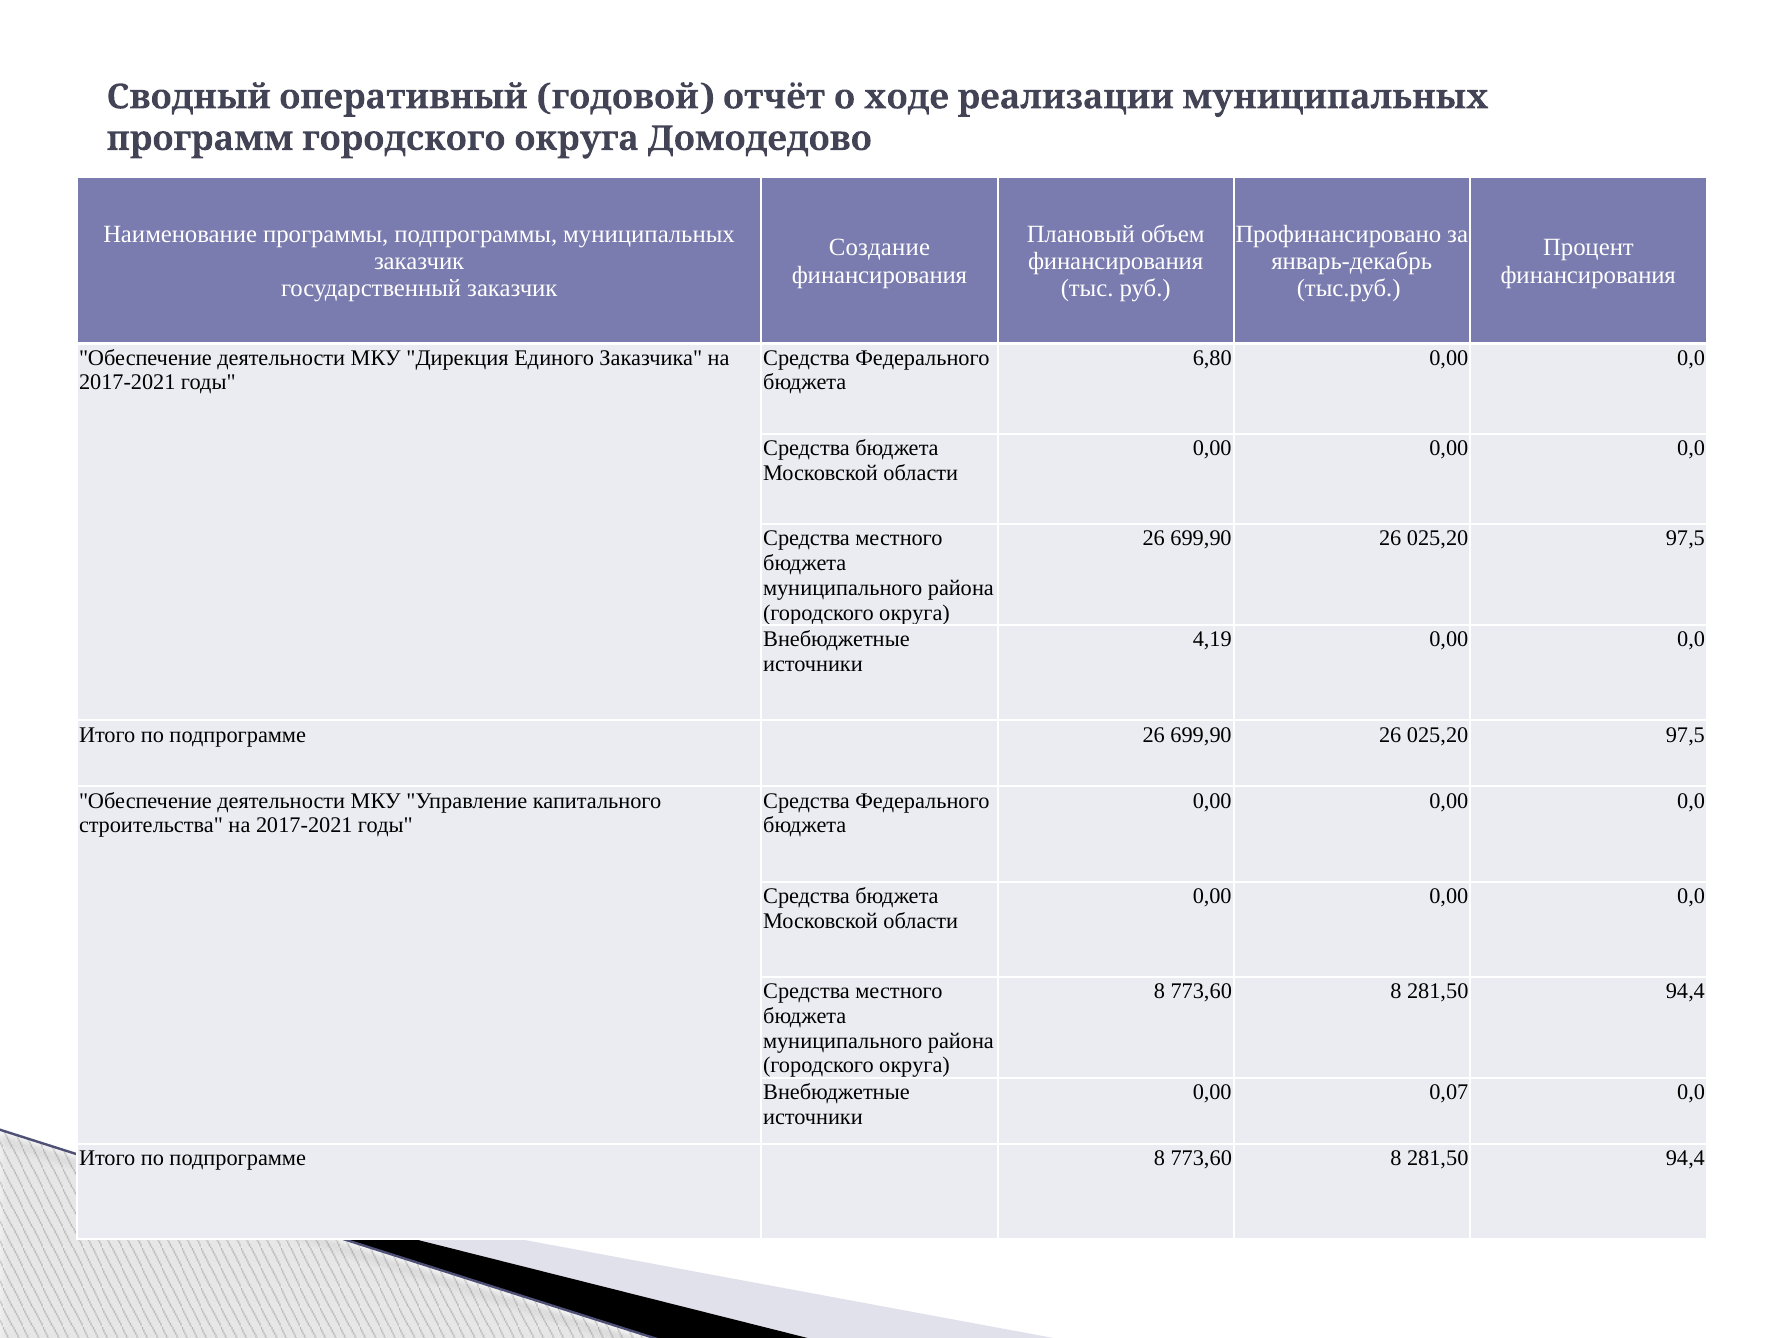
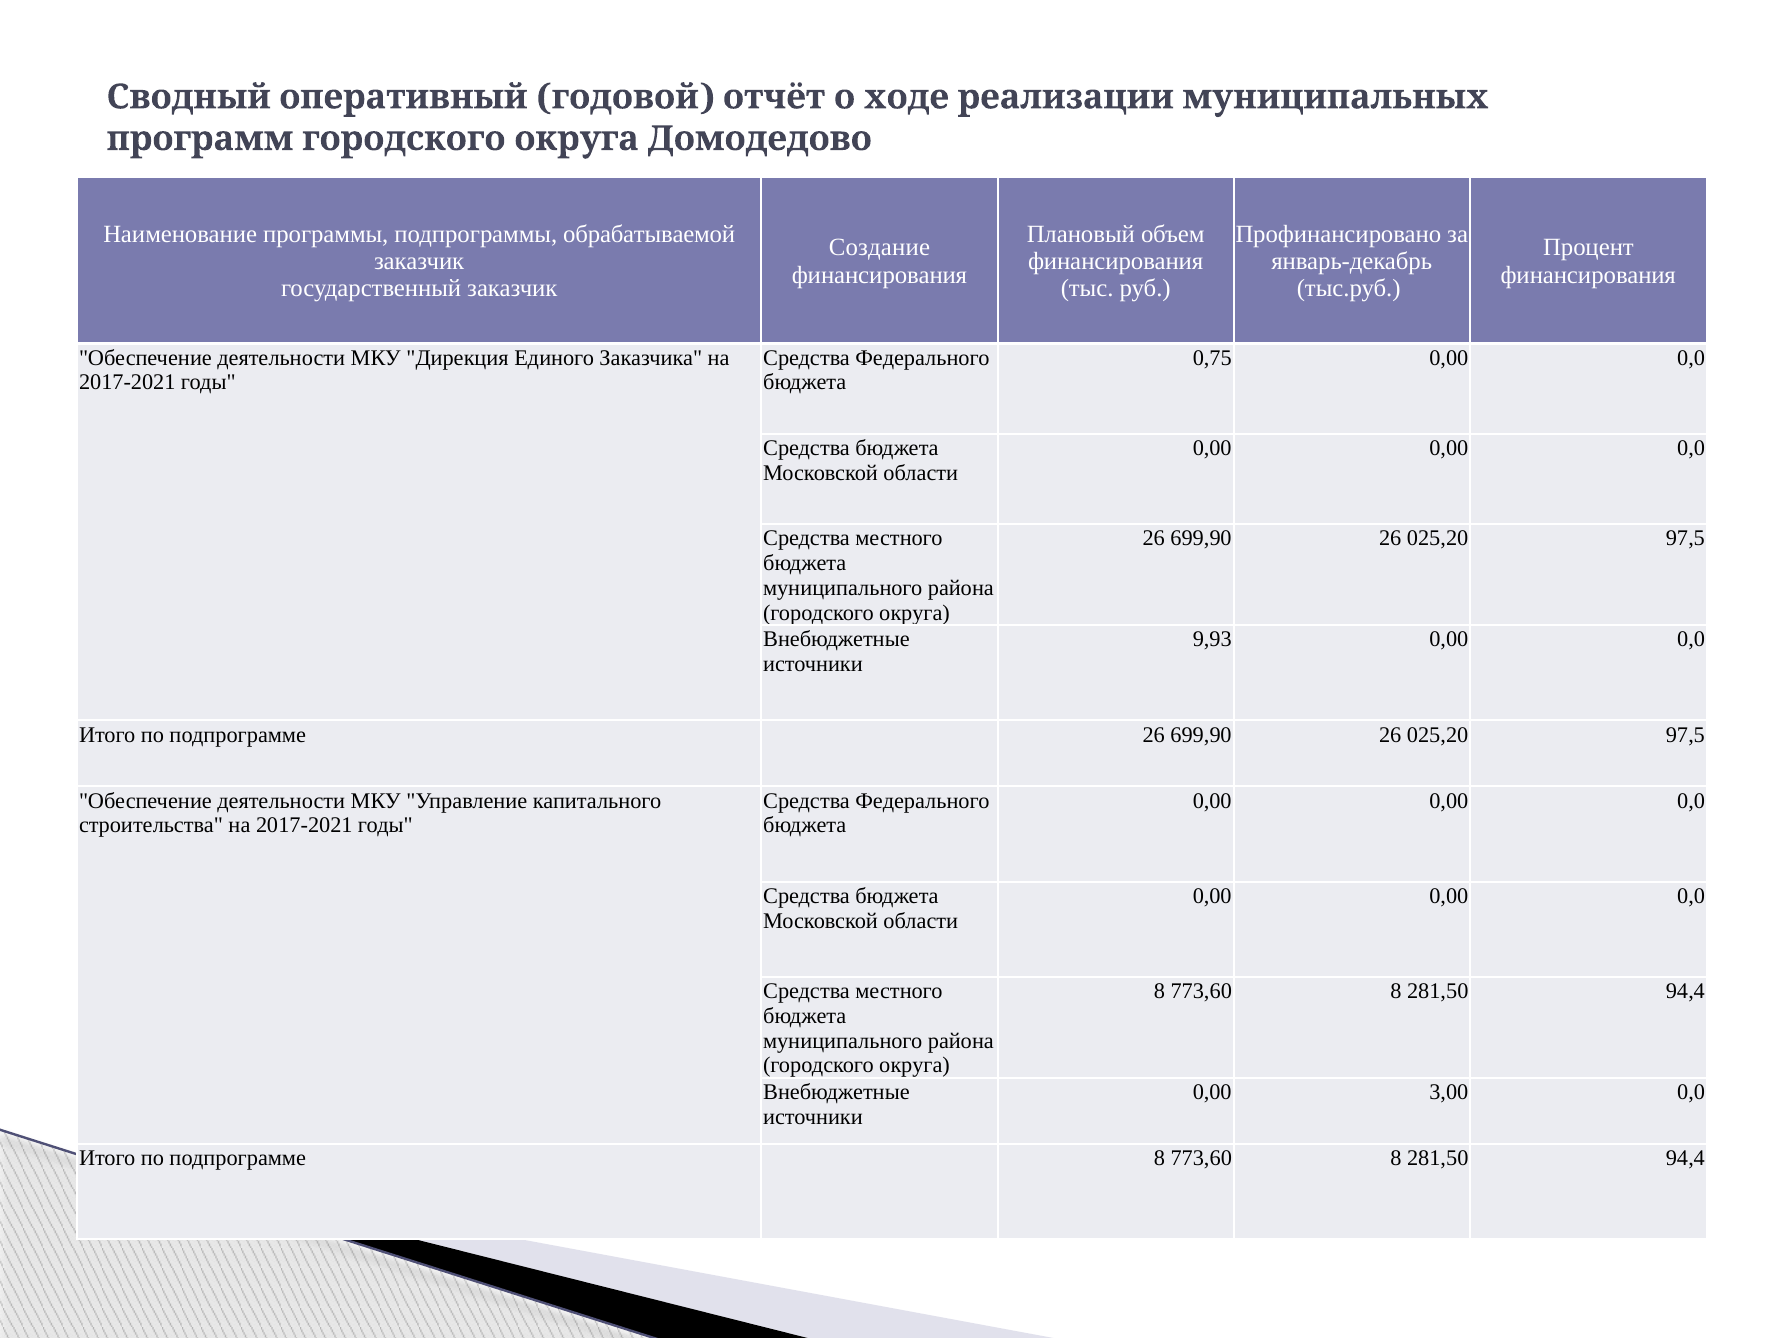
подпрограммы муниципальных: муниципальных -> обрабатываемой
6,80: 6,80 -> 0,75
4,19: 4,19 -> 9,93
0,07: 0,07 -> 3,00
